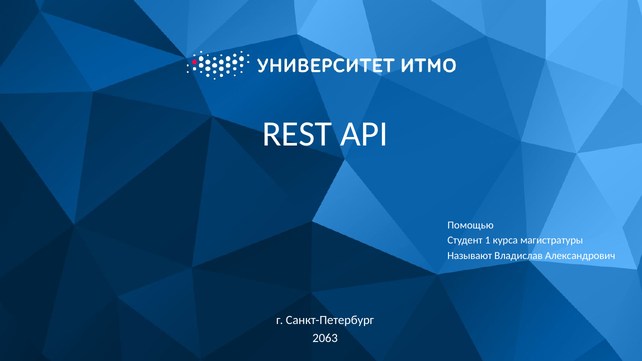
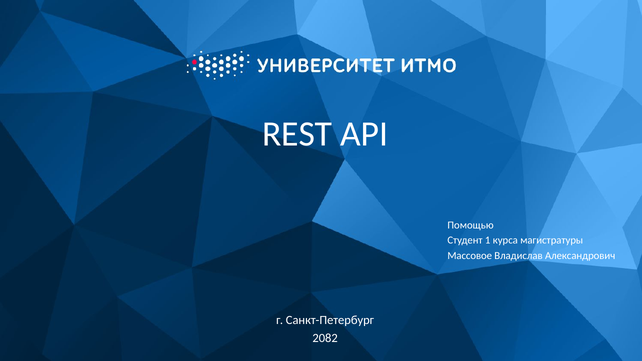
Называют: Называют -> Массовое
2063: 2063 -> 2082
